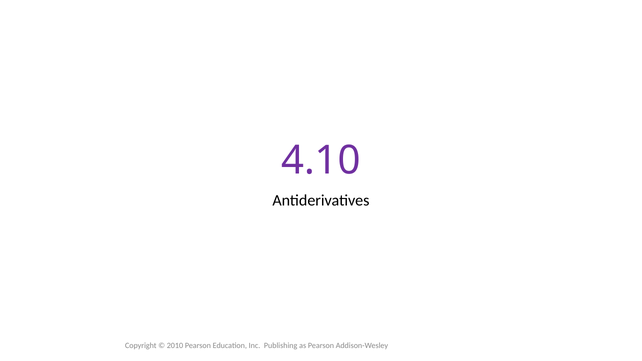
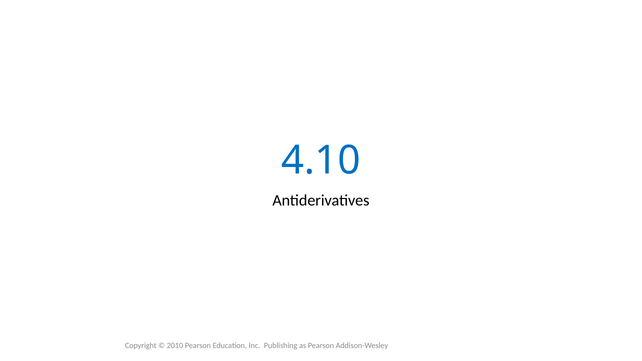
4.10 colour: purple -> blue
